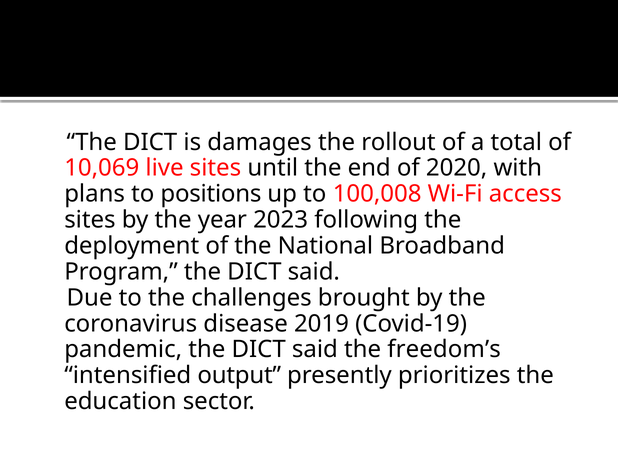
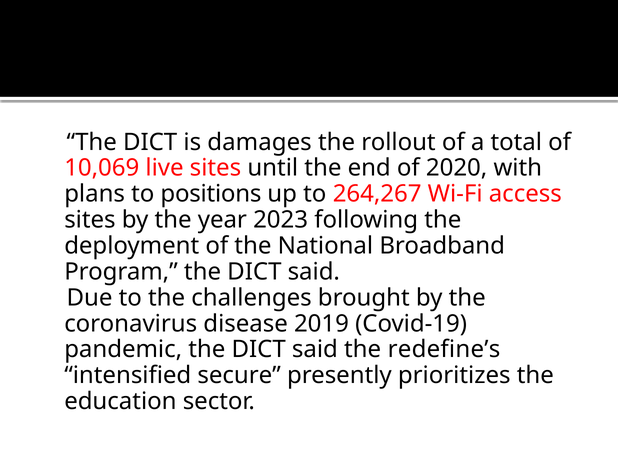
100,008: 100,008 -> 264,267
freedom’s: freedom’s -> redefine’s
output: output -> secure
